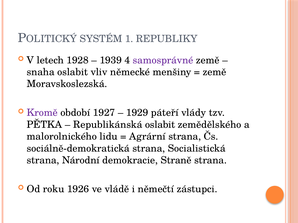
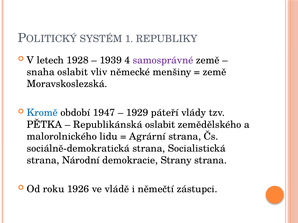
Kromě colour: purple -> blue
1927: 1927 -> 1947
Straně: Straně -> Strany
